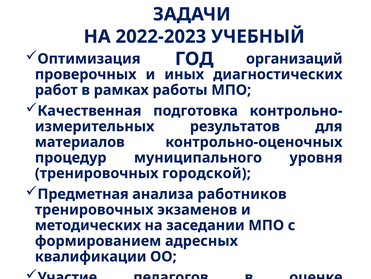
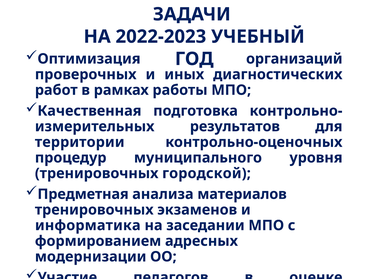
материалов: материалов -> территории
работников: работников -> материалов
методических at (88, 225): методических -> информатика
квалификации at (91, 256): квалификации -> модернизации
